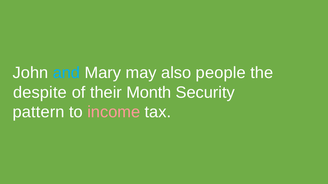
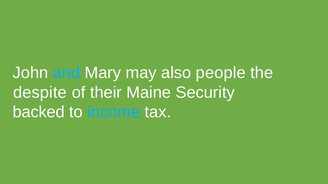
Month: Month -> Maine
pattern: pattern -> backed
income colour: pink -> light blue
